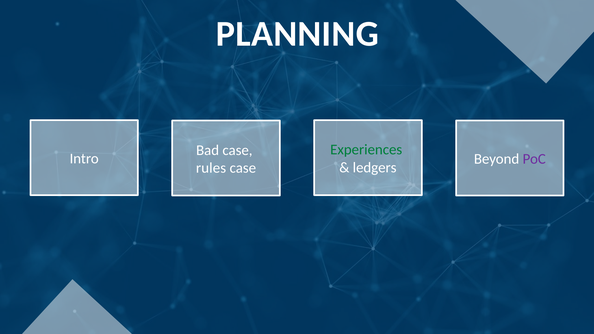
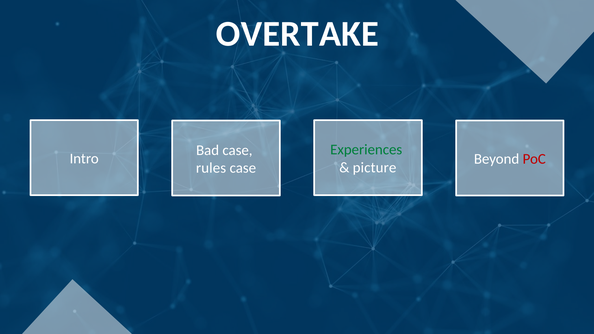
PLANNING: PLANNING -> OVERTAKE
PoC colour: purple -> red
ledgers: ledgers -> picture
